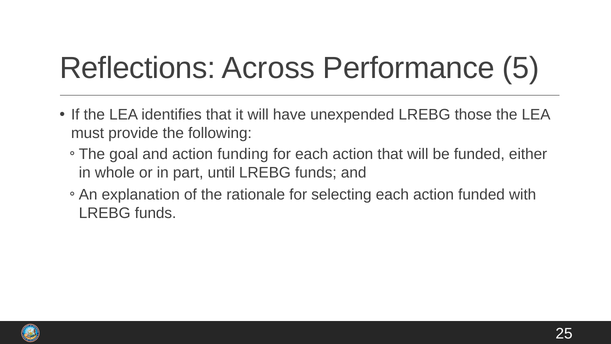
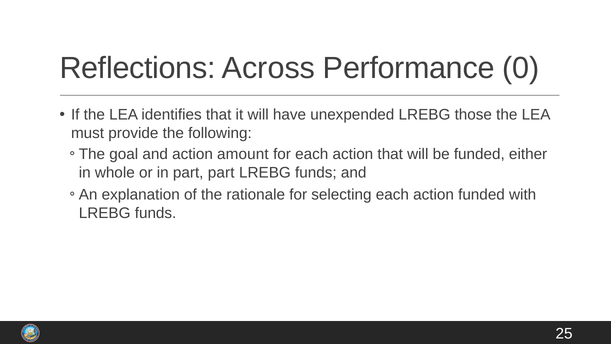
5: 5 -> 0
funding: funding -> amount
part until: until -> part
